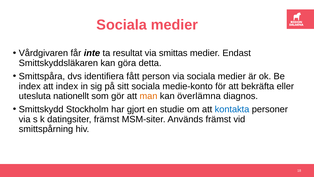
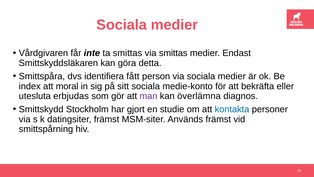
ta resultat: resultat -> smittas
att index: index -> moral
nationellt: nationellt -> erbjudas
man colour: orange -> purple
